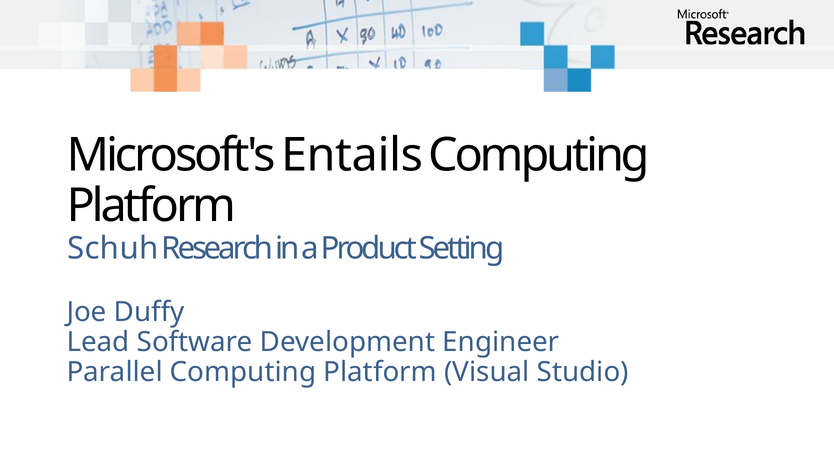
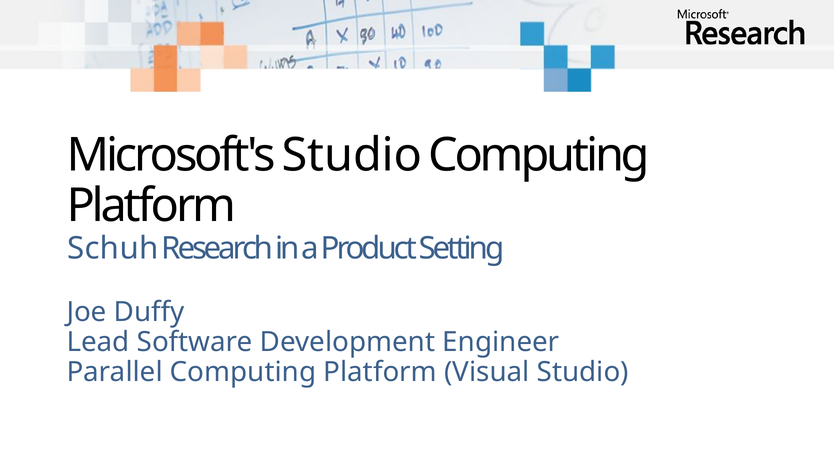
Microsoft's Entails: Entails -> Studio
